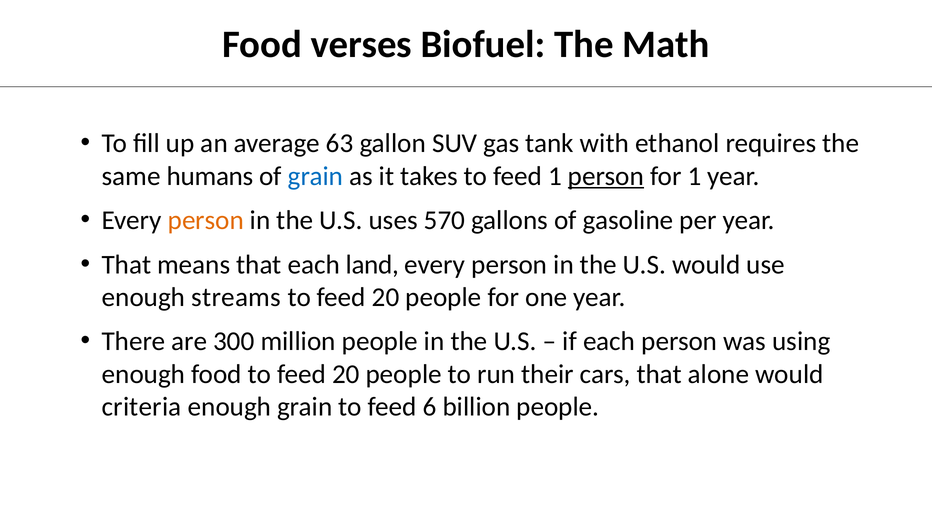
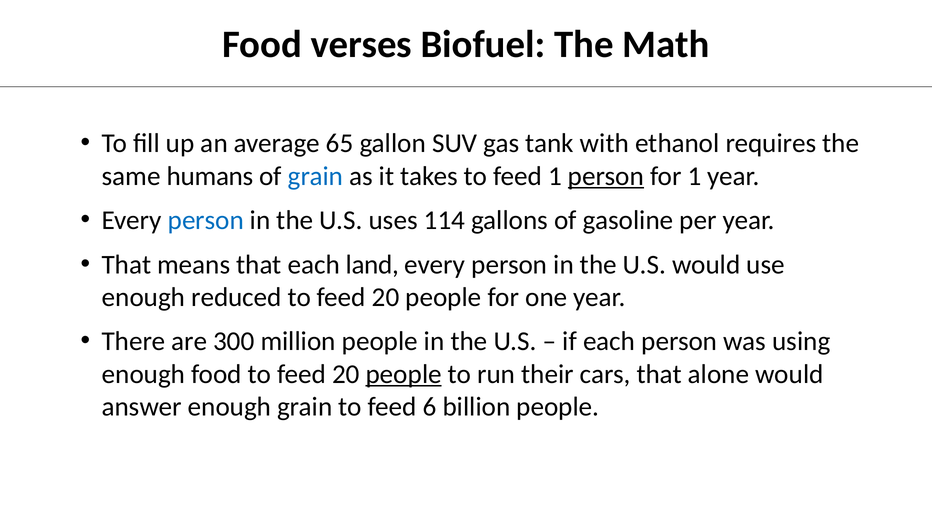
63: 63 -> 65
person at (206, 220) colour: orange -> blue
570: 570 -> 114
streams: streams -> reduced
people at (404, 374) underline: none -> present
criteria: criteria -> answer
